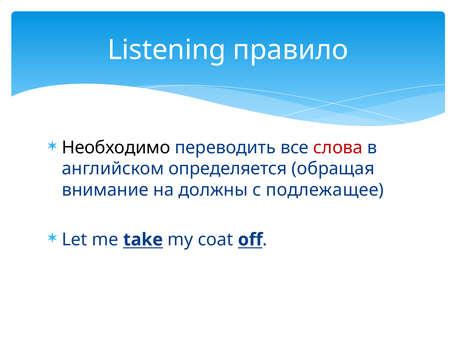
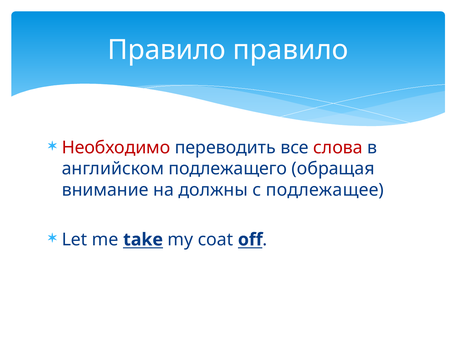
Listening at (167, 50): Listening -> Правило
Необходимо colour: black -> red
определяется: определяется -> подлежащего
